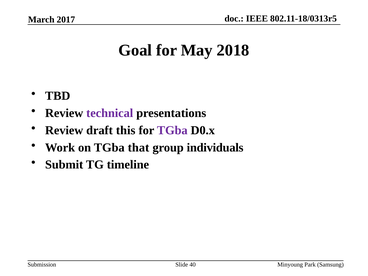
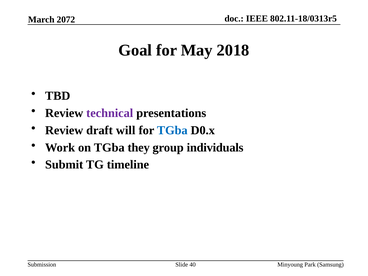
2017: 2017 -> 2072
this: this -> will
TGba at (172, 130) colour: purple -> blue
that: that -> they
